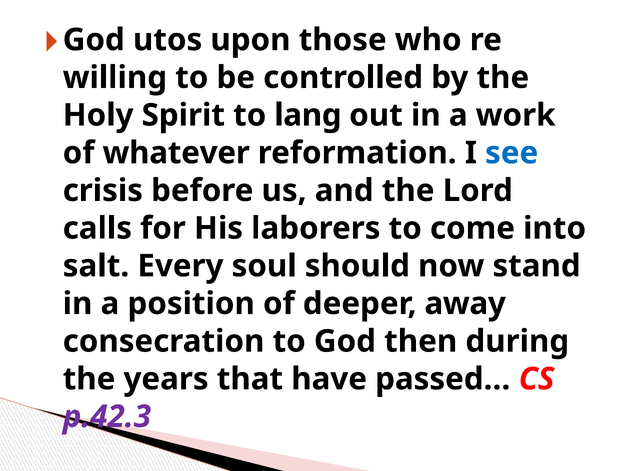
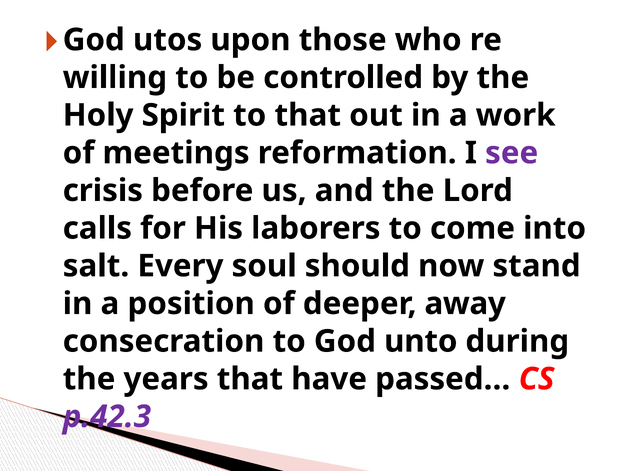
to lang: lang -> that
whatever: whatever -> meetings
see colour: blue -> purple
then: then -> unto
